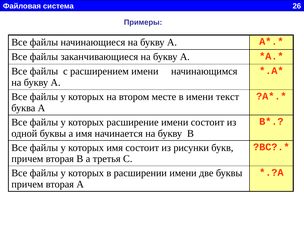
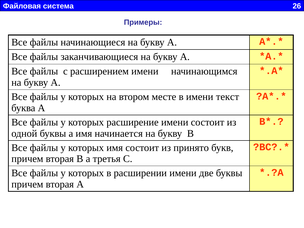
рисунки: рисунки -> принято
